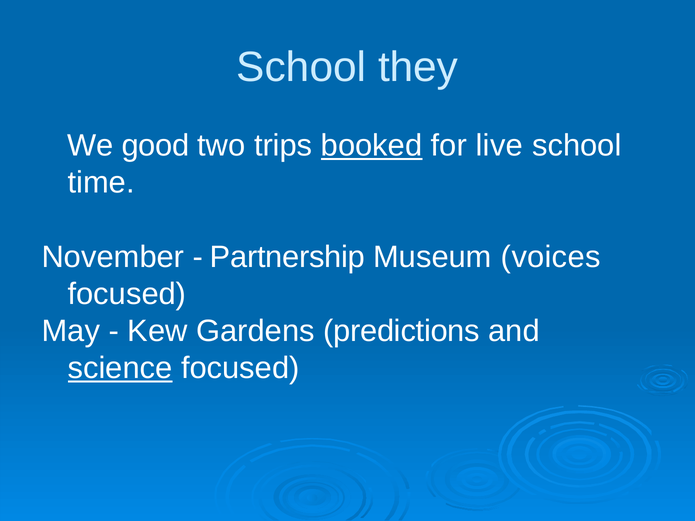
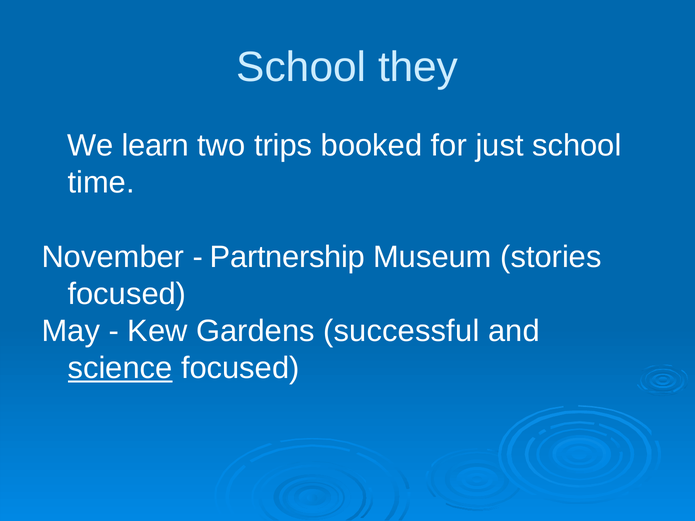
good: good -> learn
booked underline: present -> none
live: live -> just
voices: voices -> stories
predictions: predictions -> successful
